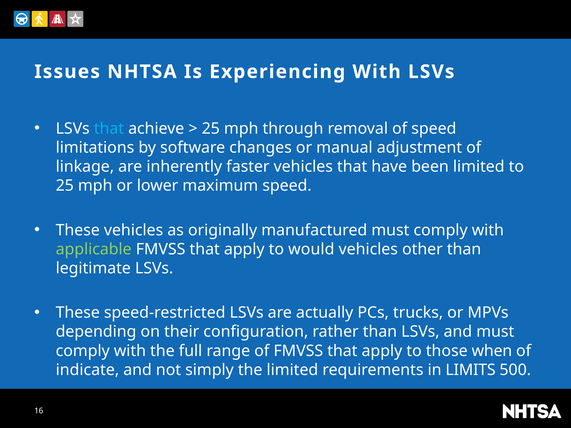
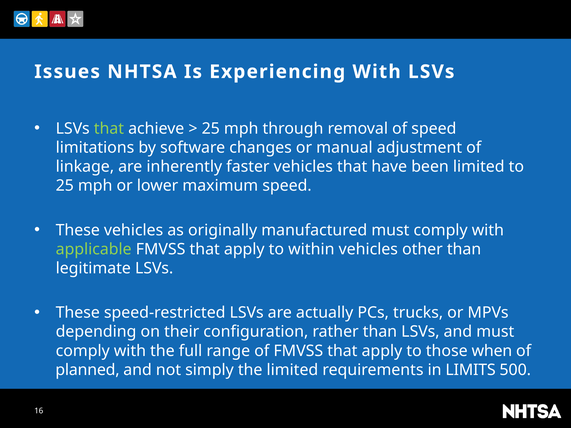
that at (109, 129) colour: light blue -> light green
would: would -> within
indicate: indicate -> planned
